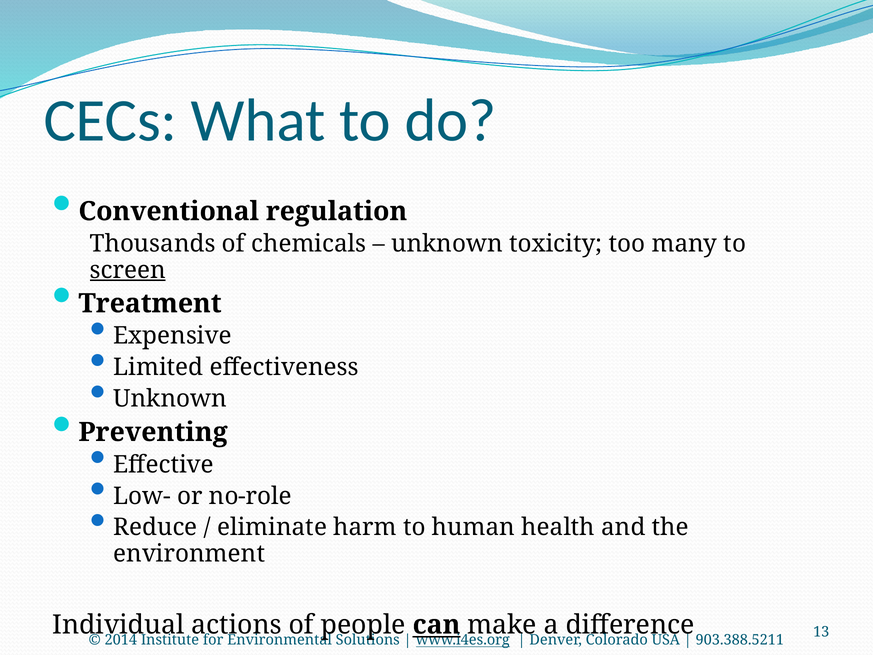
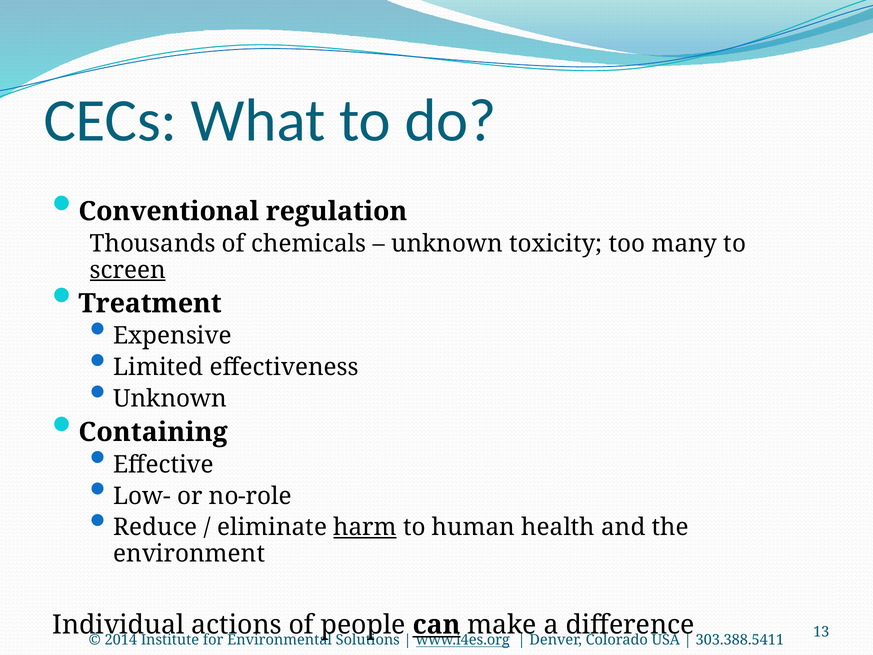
Preventing: Preventing -> Containing
harm underline: none -> present
903.388.5211: 903.388.5211 -> 303.388.5411
